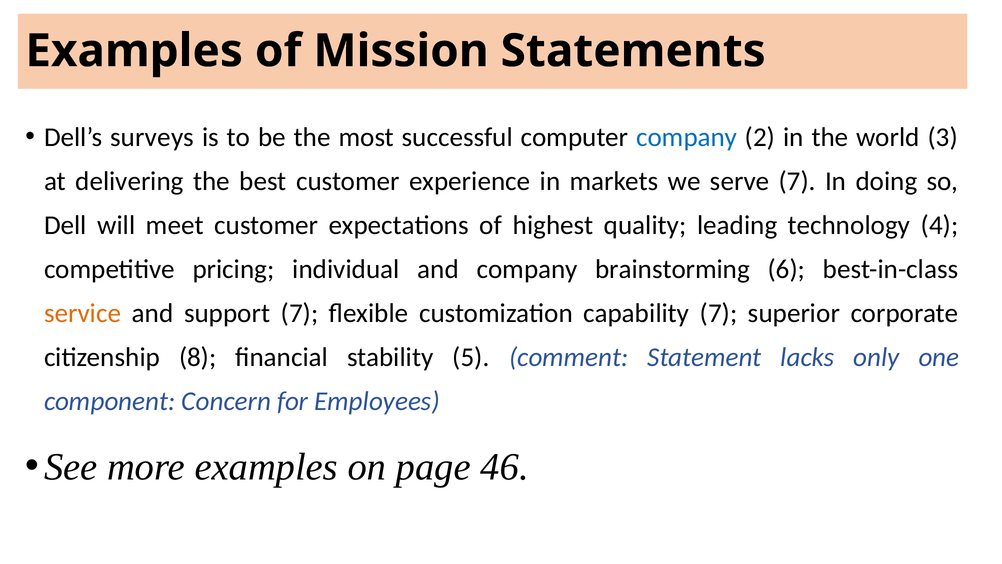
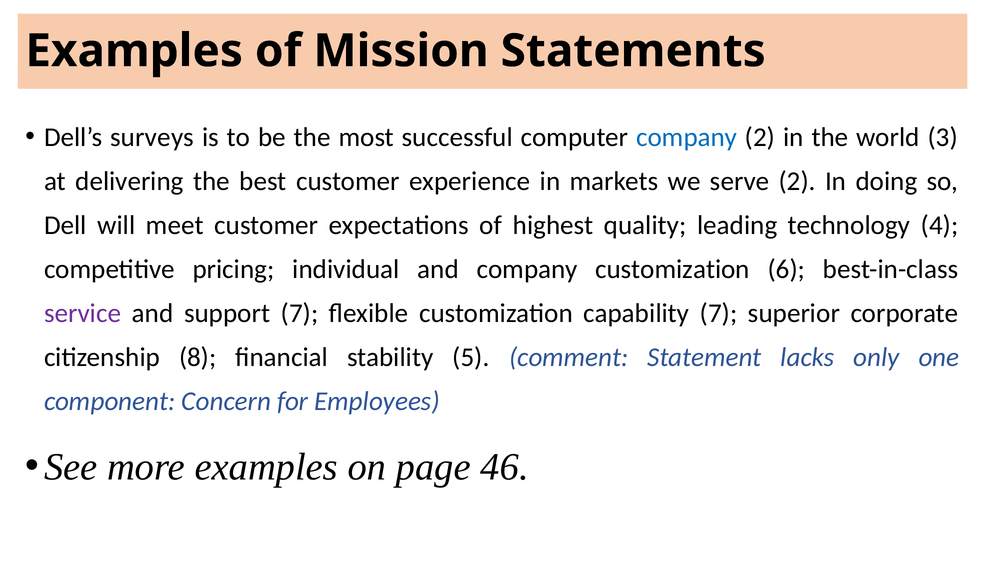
serve 7: 7 -> 2
company brainstorming: brainstorming -> customization
service colour: orange -> purple
